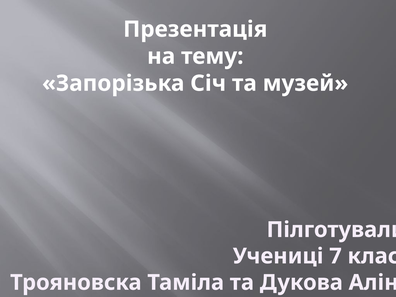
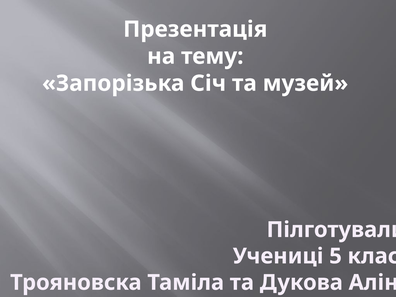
7: 7 -> 5
